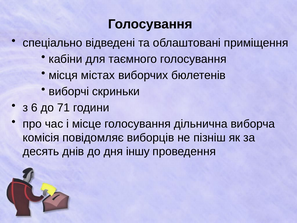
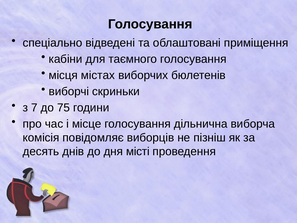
6: 6 -> 7
71: 71 -> 75
іншу: іншу -> місті
